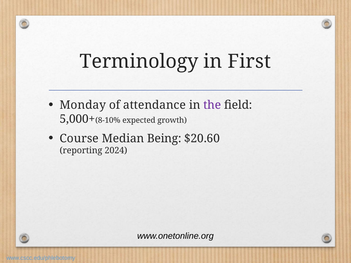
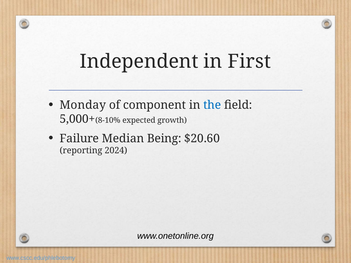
Terminology: Terminology -> Independent
attendance: attendance -> component
the colour: purple -> blue
Course: Course -> Failure
